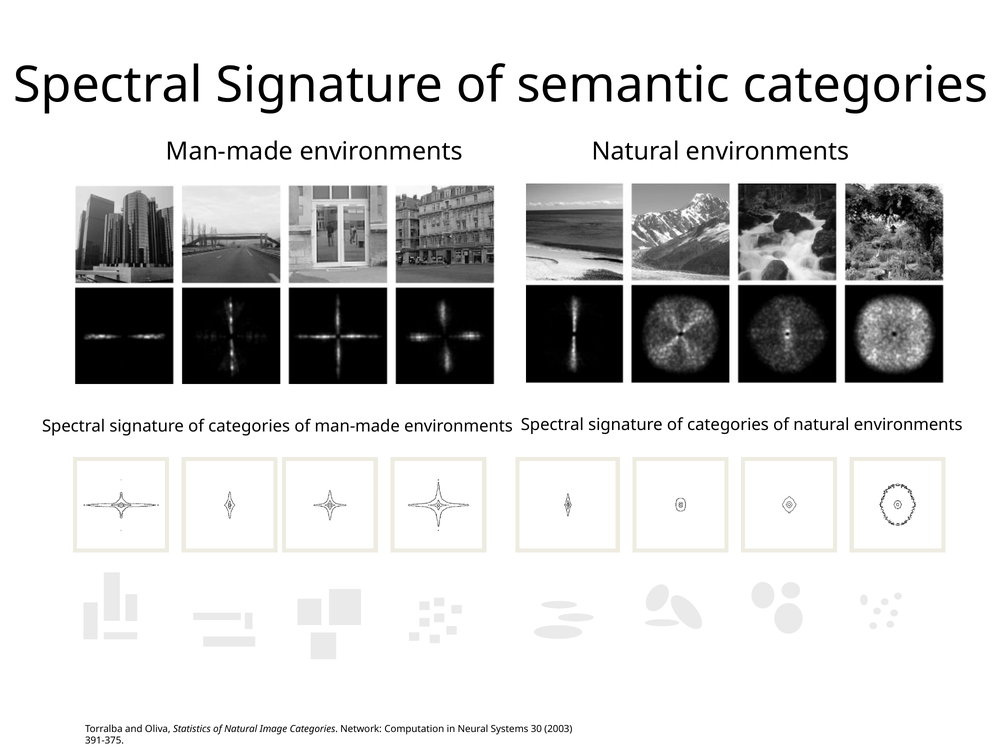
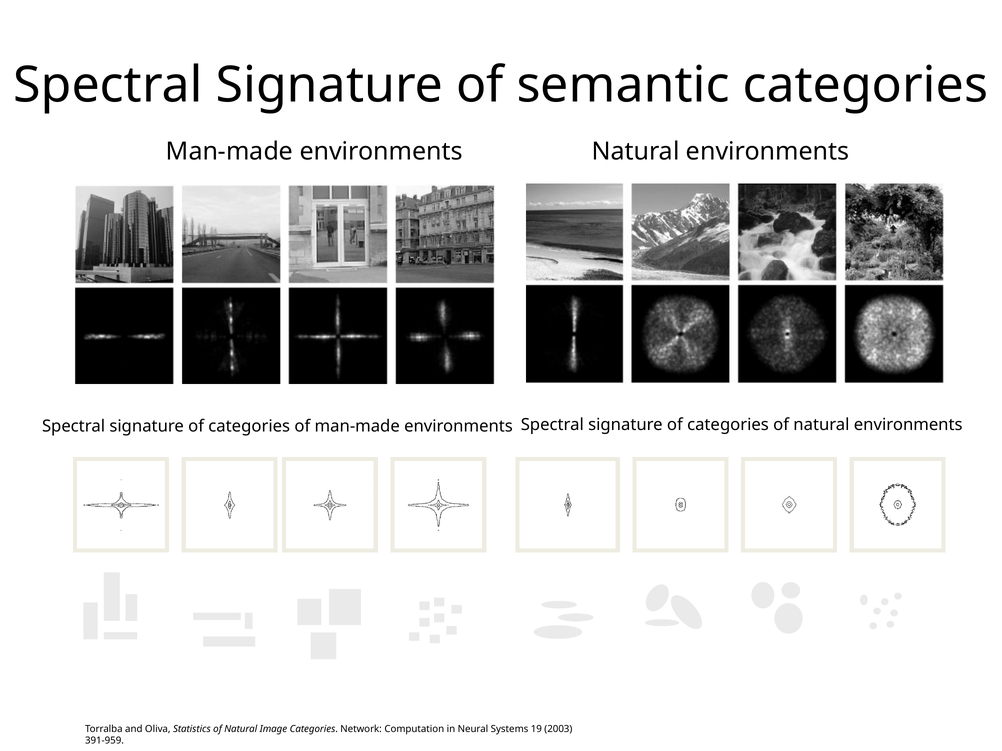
30: 30 -> 19
391-375: 391-375 -> 391-959
